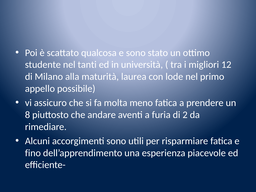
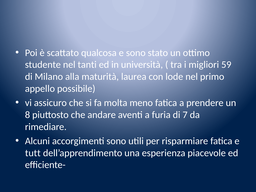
12: 12 -> 59
2: 2 -> 7
fino: fino -> tutt
